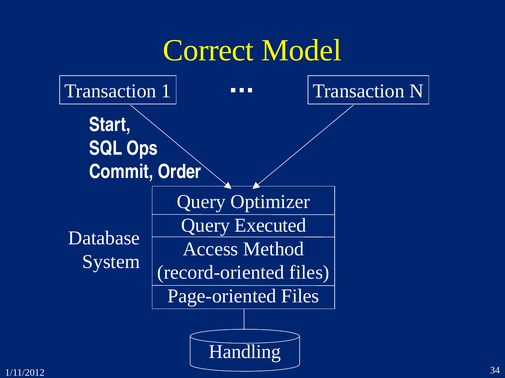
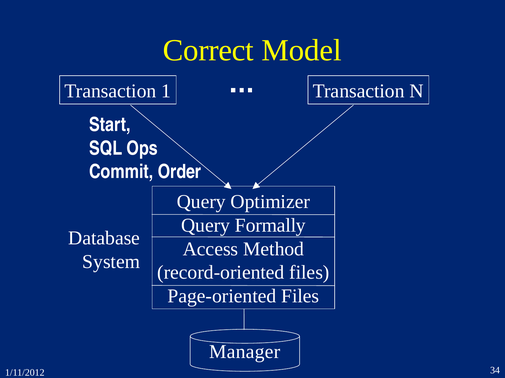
Executed: Executed -> Formally
Handling: Handling -> Manager
